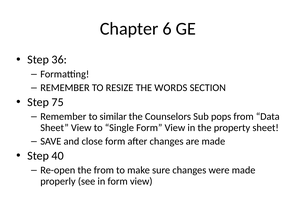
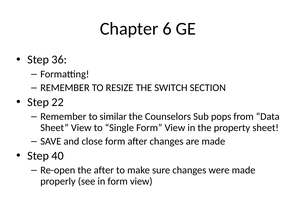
WORDS: WORDS -> SWITCH
75: 75 -> 22
the from: from -> after
